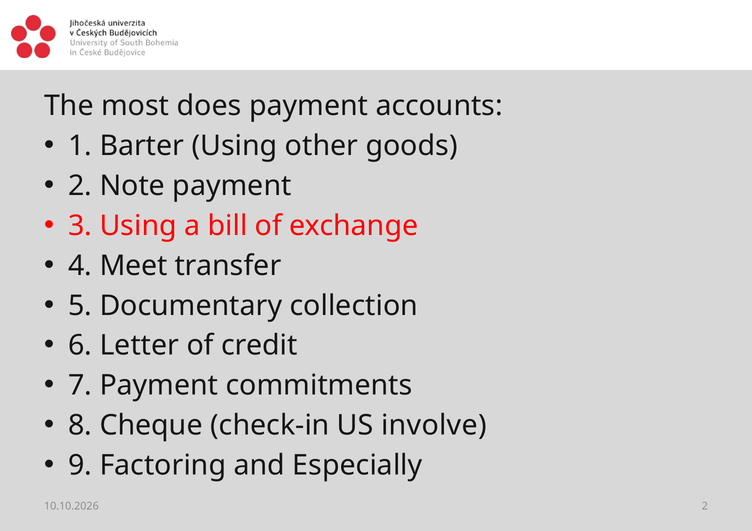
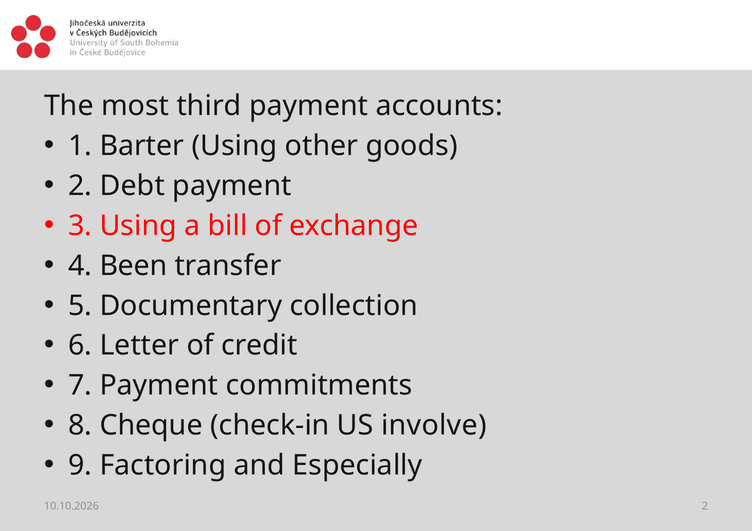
does: does -> third
Note: Note -> Debt
Meet: Meet -> Been
